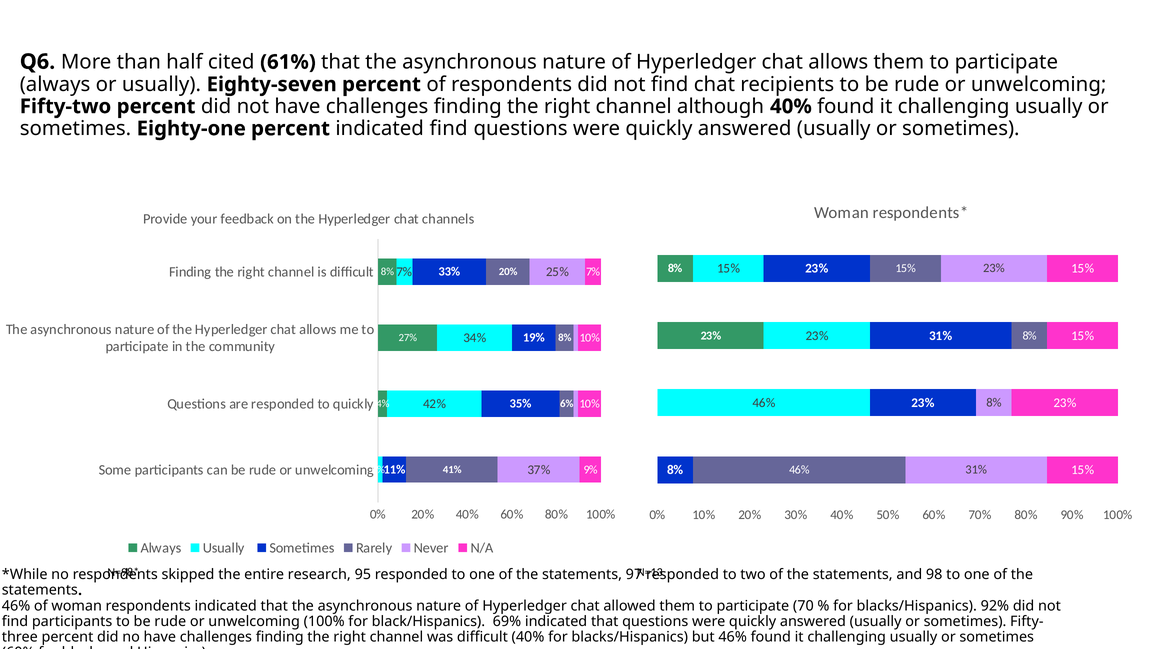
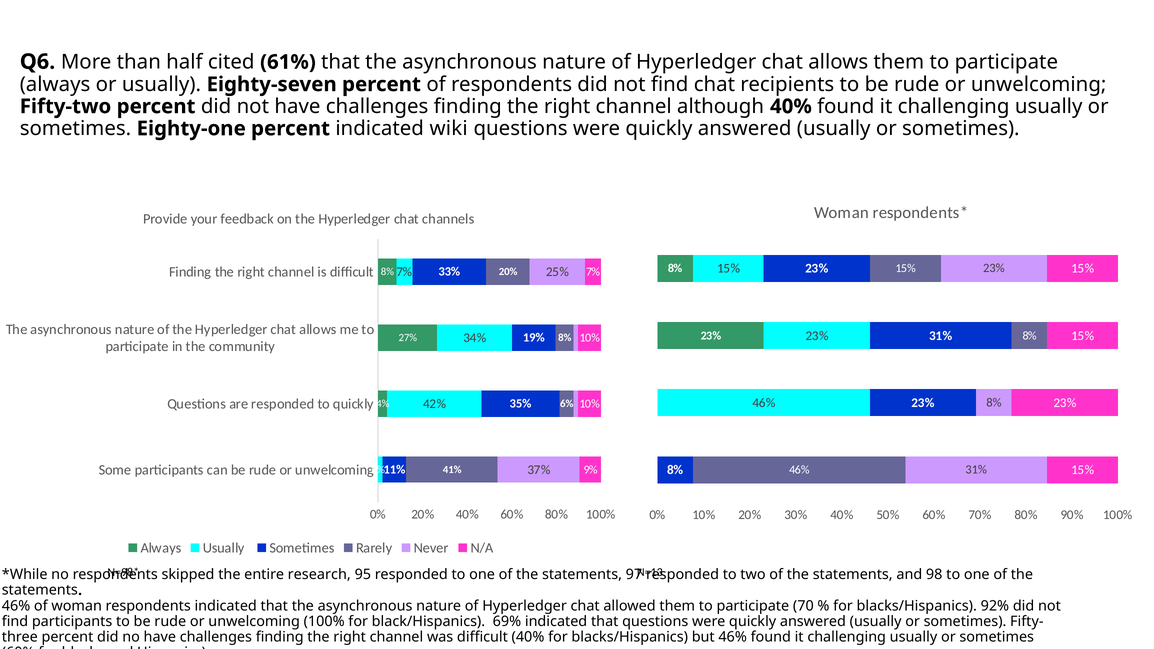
indicated find: find -> wiki
